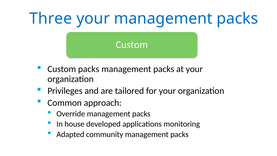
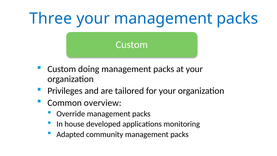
Custom packs: packs -> doing
approach: approach -> overview
